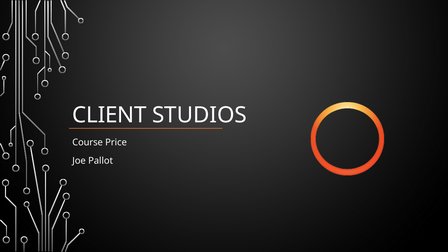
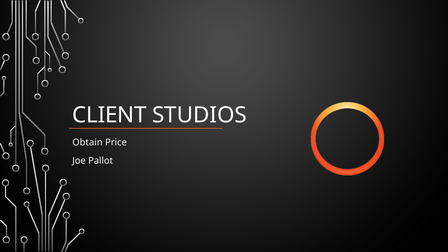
Course: Course -> Obtain
